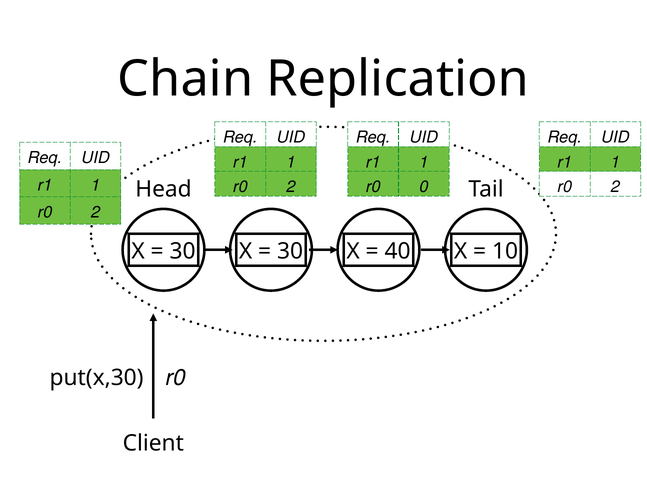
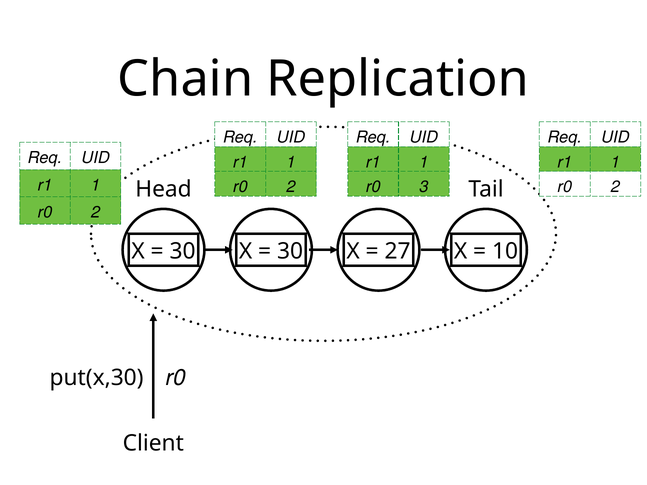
0: 0 -> 3
40: 40 -> 27
